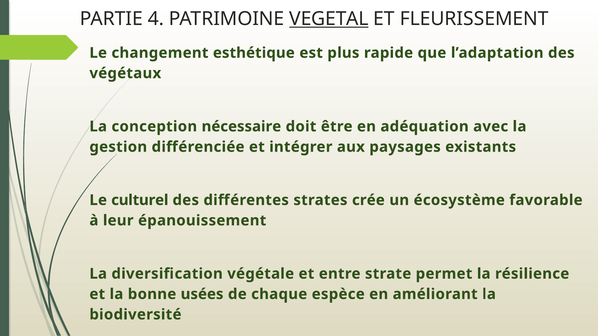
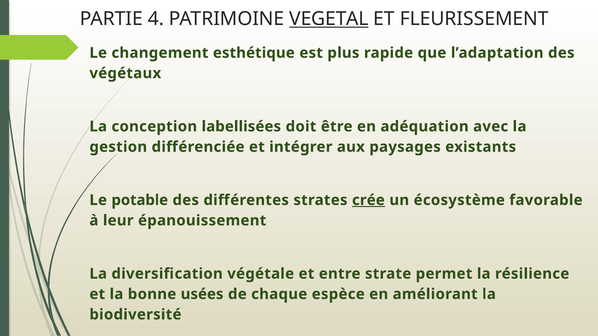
nécessaire: nécessaire -> labellisées
culturel: culturel -> potable
crée underline: none -> present
